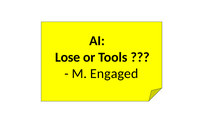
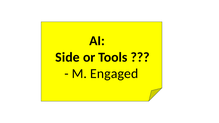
Lose: Lose -> Side
